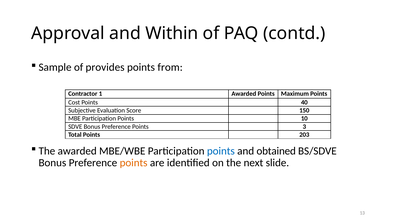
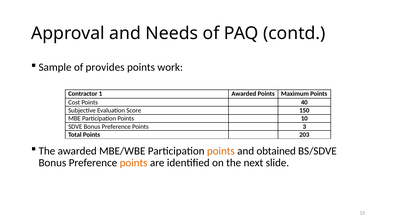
Within: Within -> Needs
from: from -> work
points at (221, 151) colour: blue -> orange
